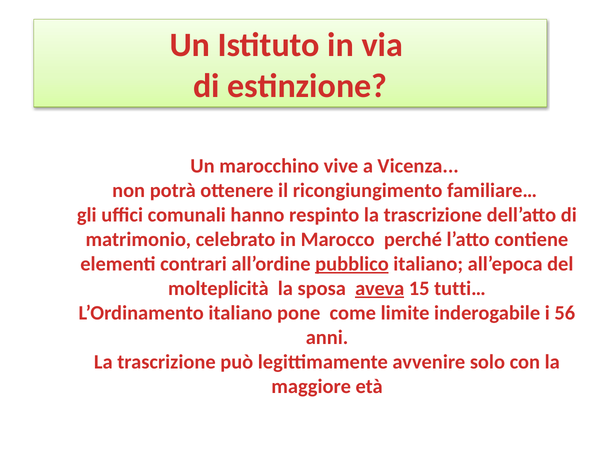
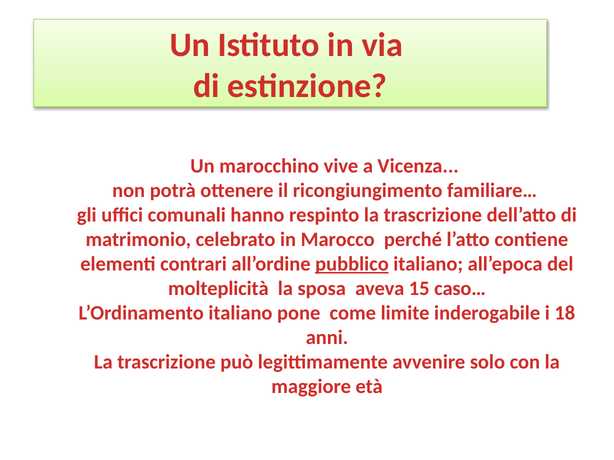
aveva underline: present -> none
tutti…: tutti… -> caso…
56: 56 -> 18
